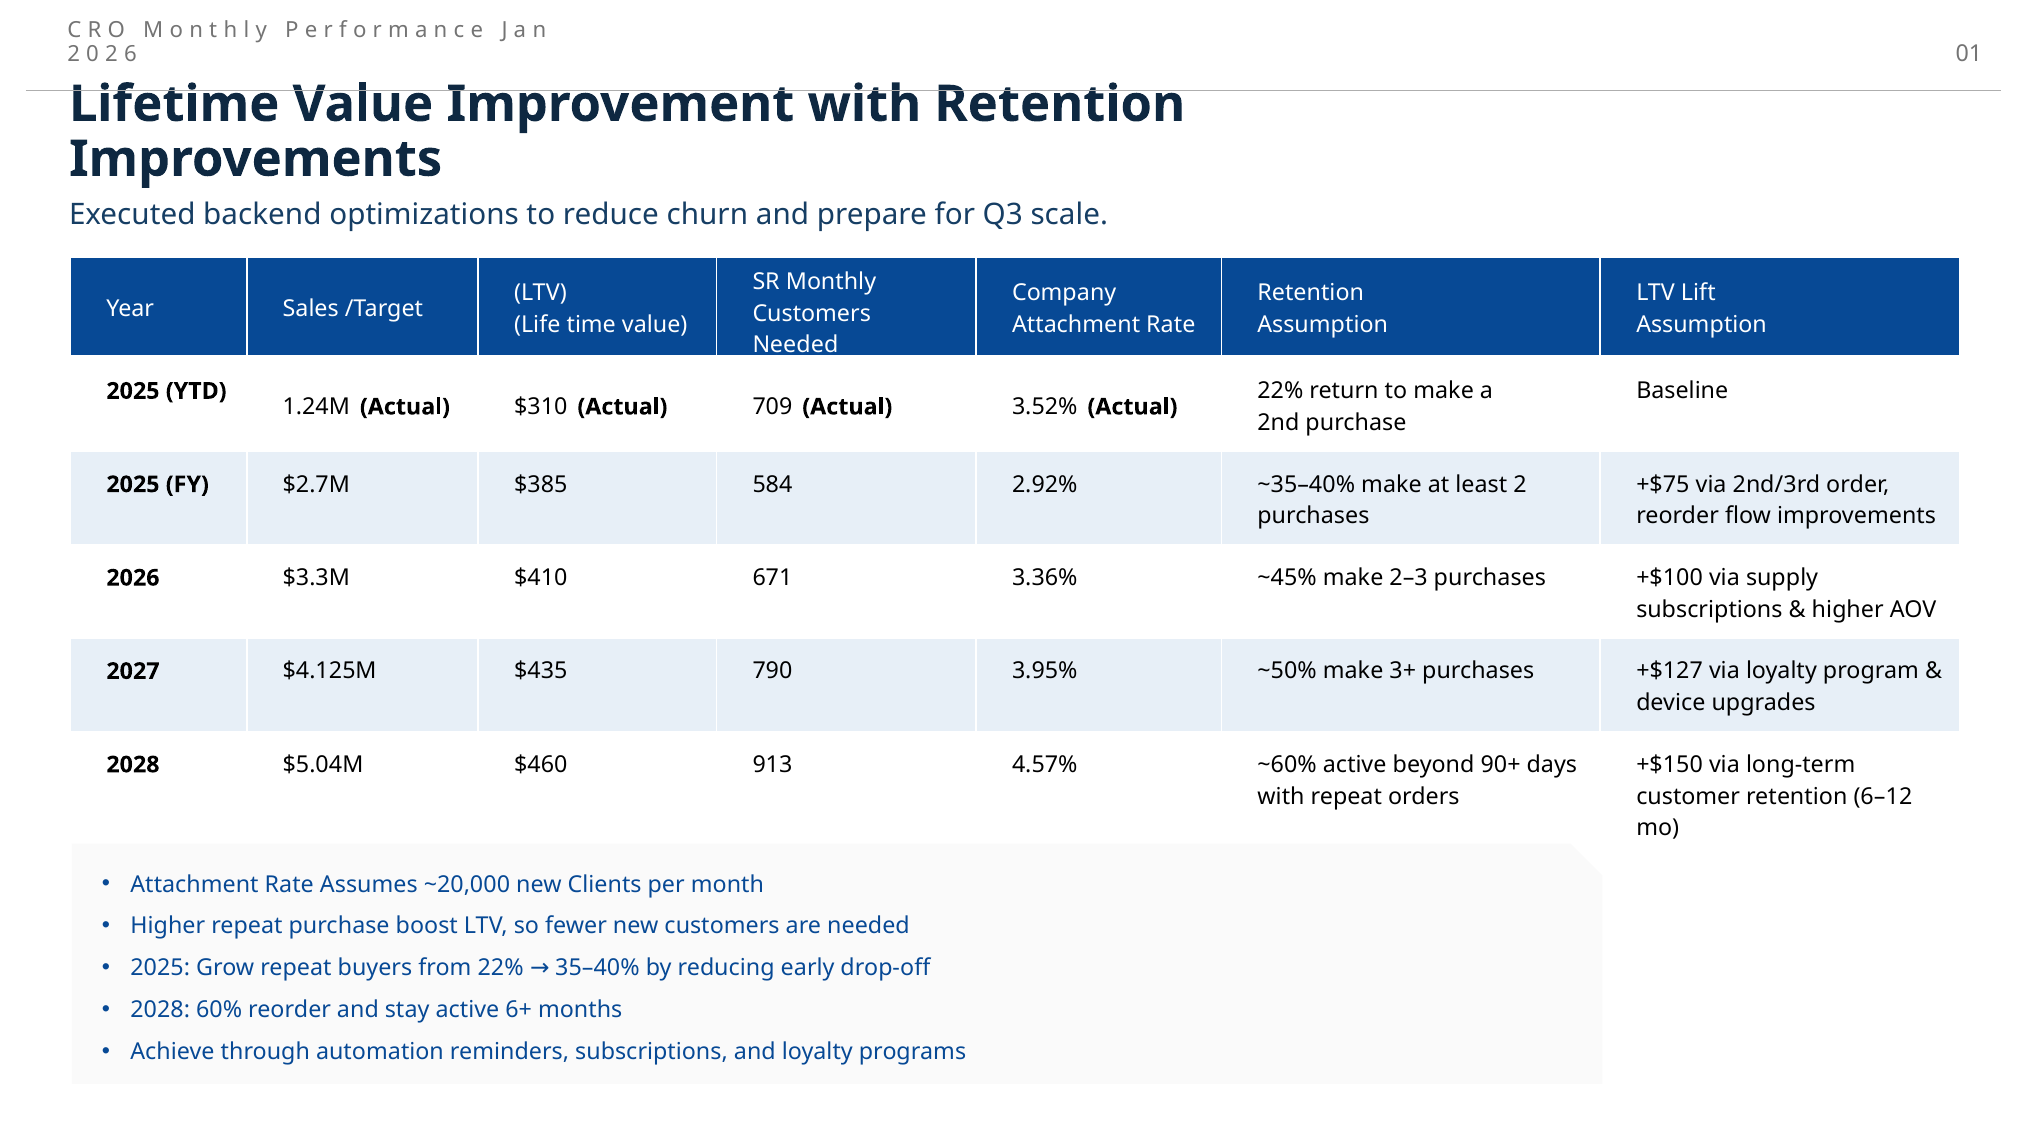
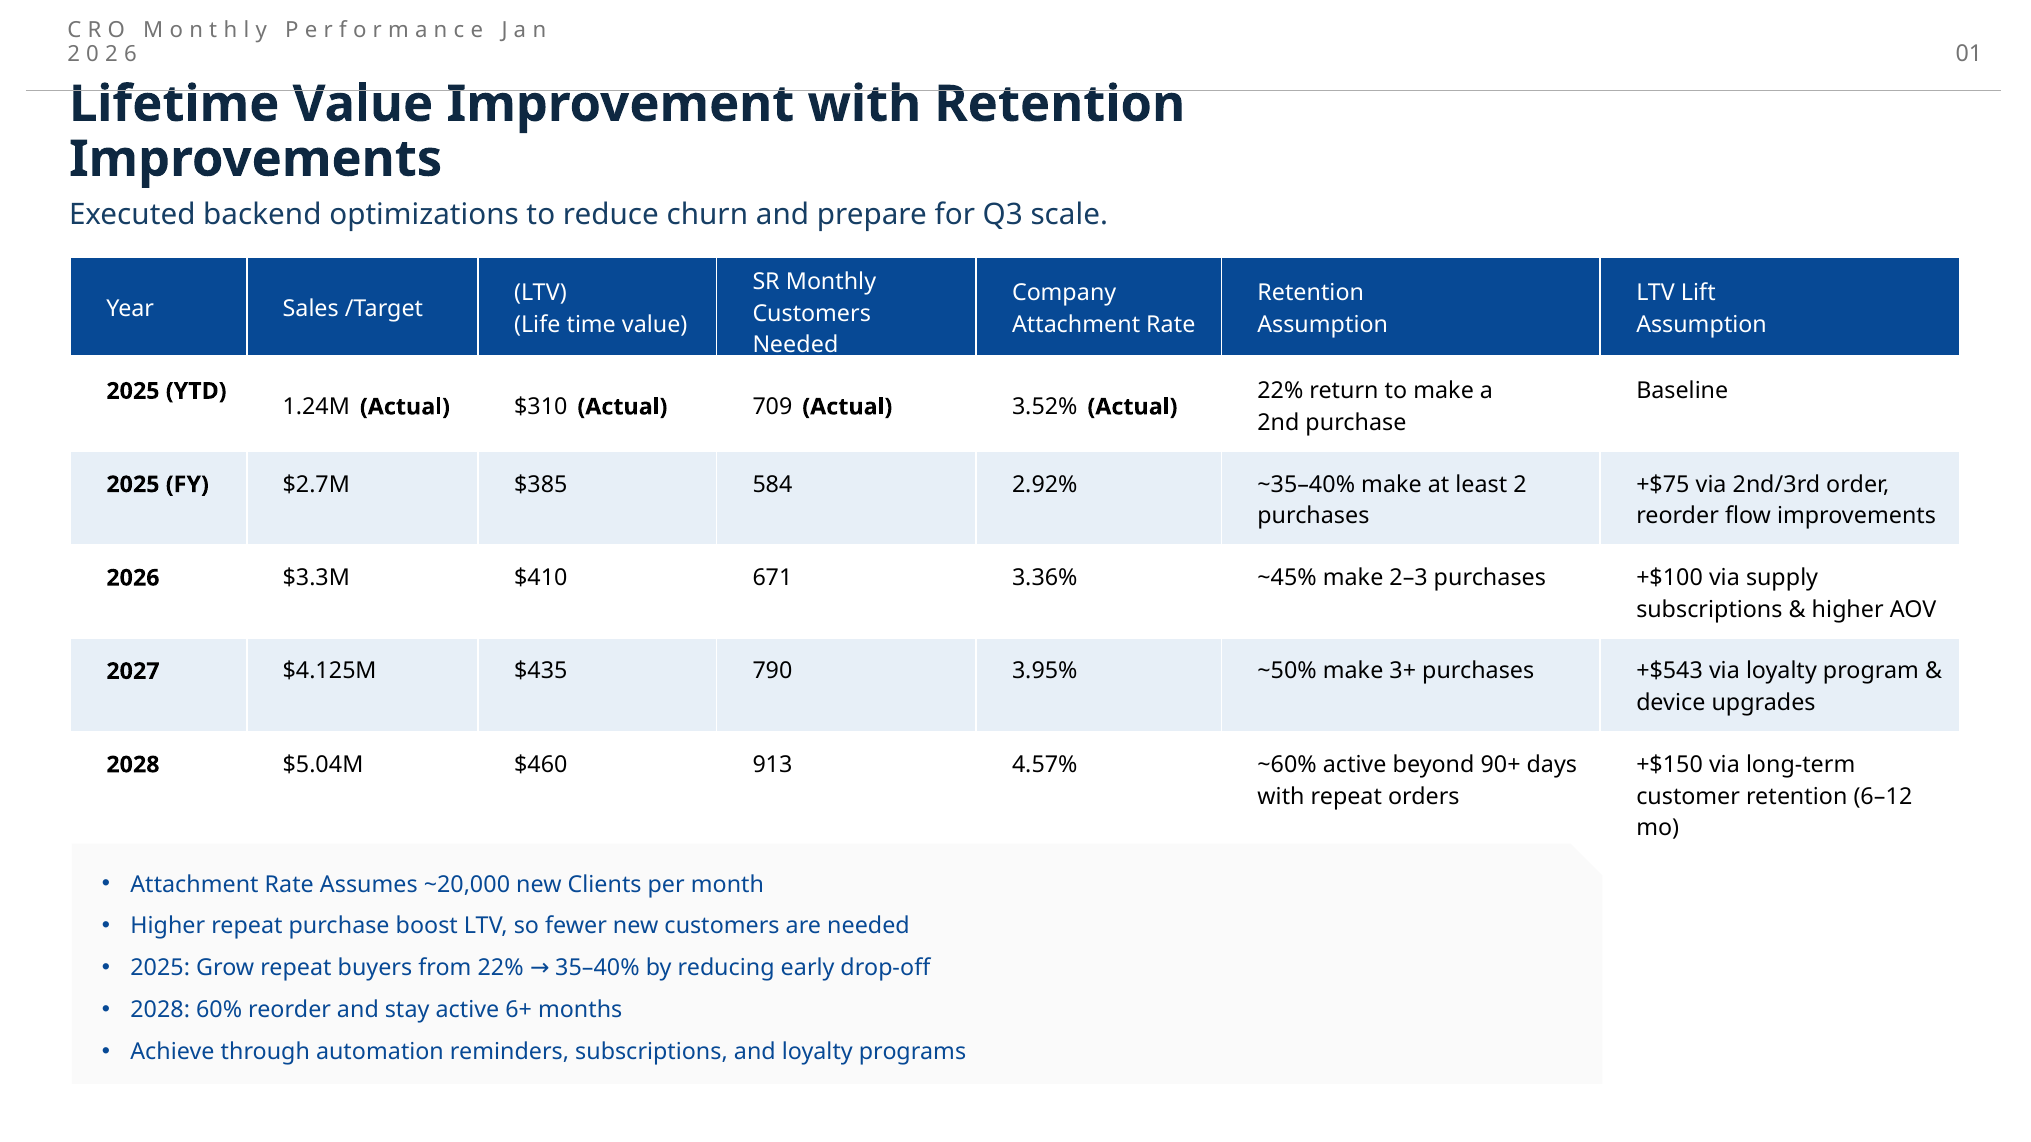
+$127: +$127 -> +$543
